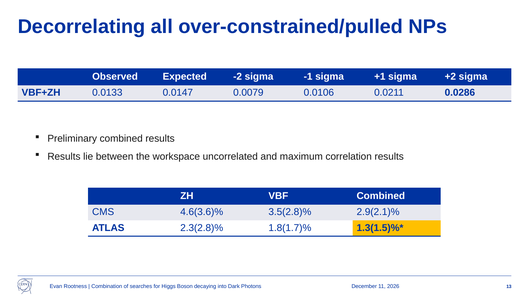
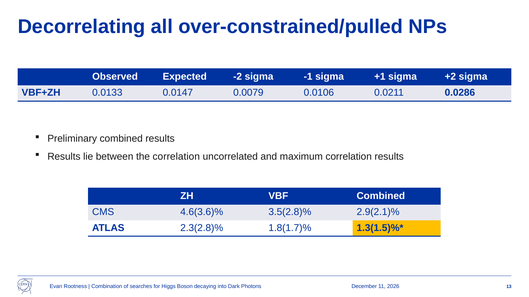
the workspace: workspace -> correlation
